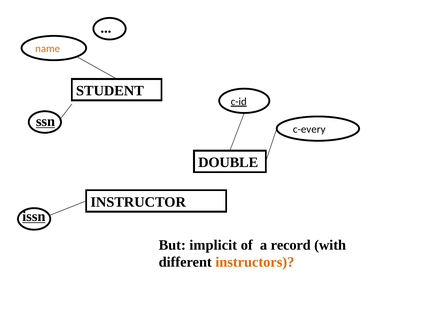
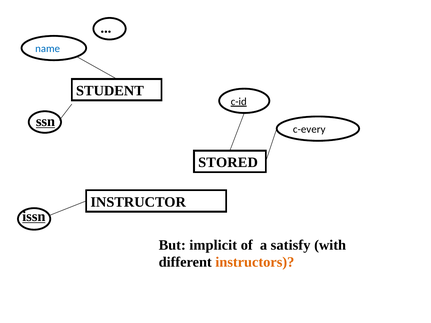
name colour: orange -> blue
DOUBLE: DOUBLE -> STORED
record: record -> satisfy
